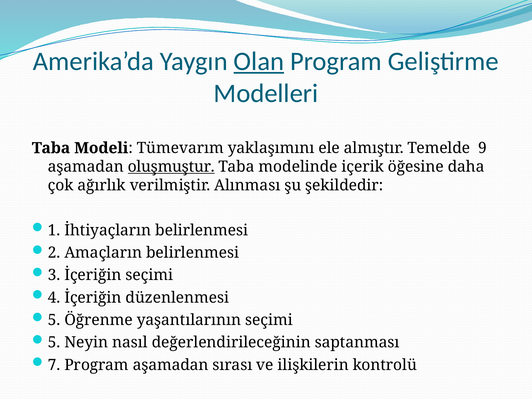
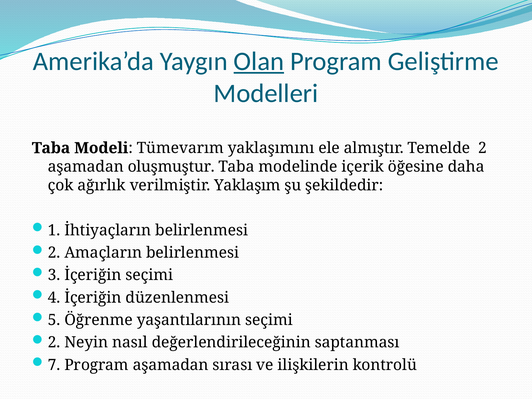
Temelde 9: 9 -> 2
oluşmuştur underline: present -> none
Alınması: Alınması -> Yaklaşım
5 at (54, 342): 5 -> 2
